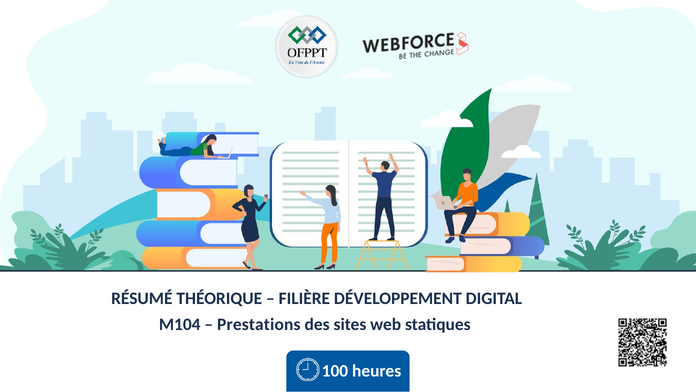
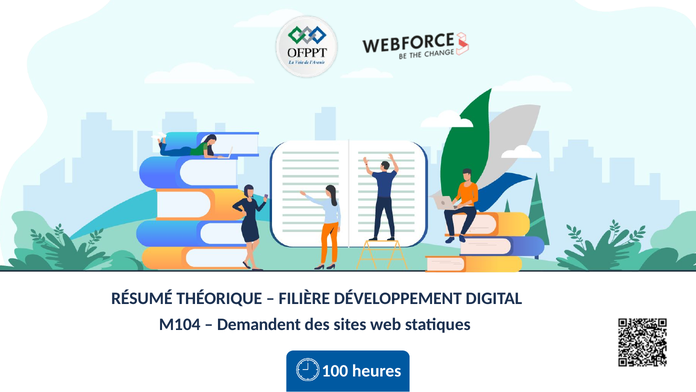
Prestations: Prestations -> Demandent
